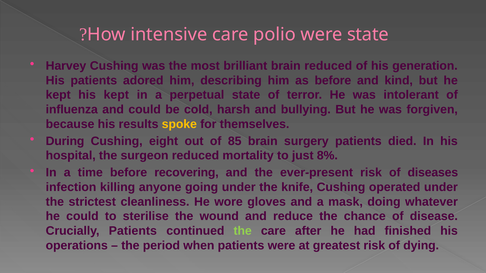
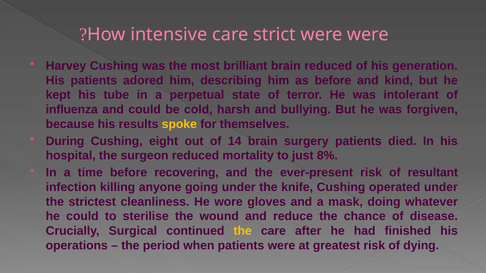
polio: polio -> strict
were state: state -> were
his kept: kept -> tube
85: 85 -> 14
diseases: diseases -> resultant
Crucially Patients: Patients -> Surgical
the at (243, 231) colour: light green -> yellow
